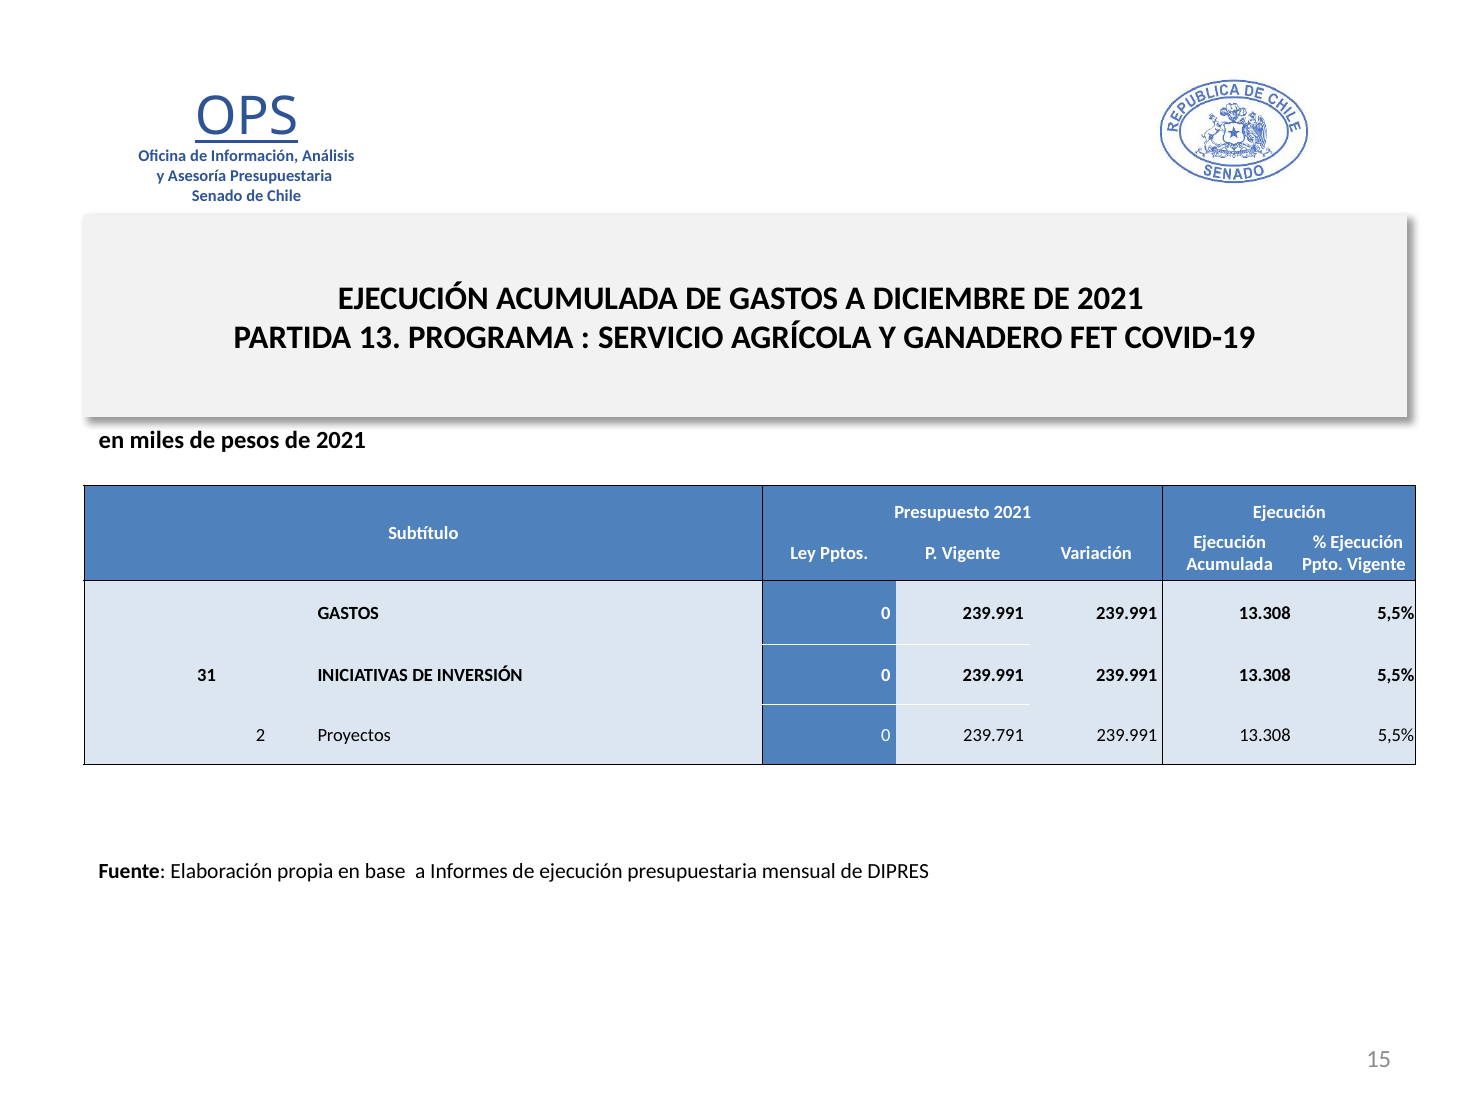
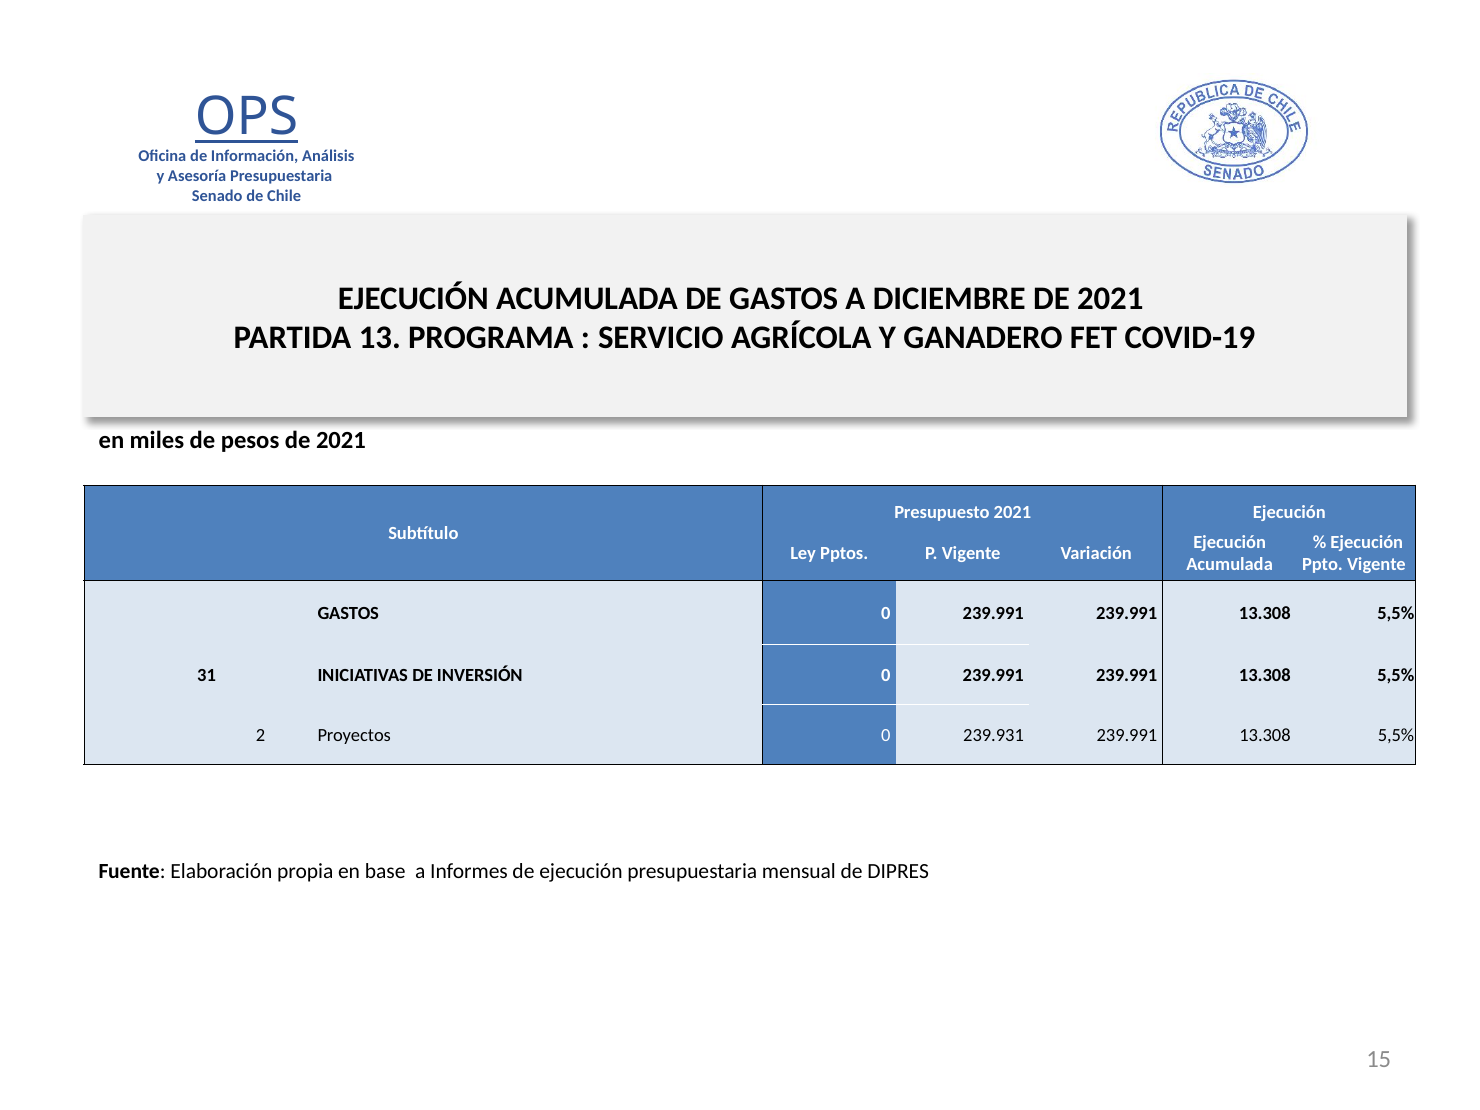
239.791: 239.791 -> 239.931
